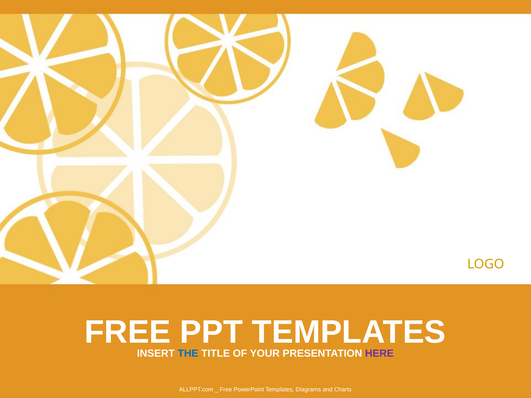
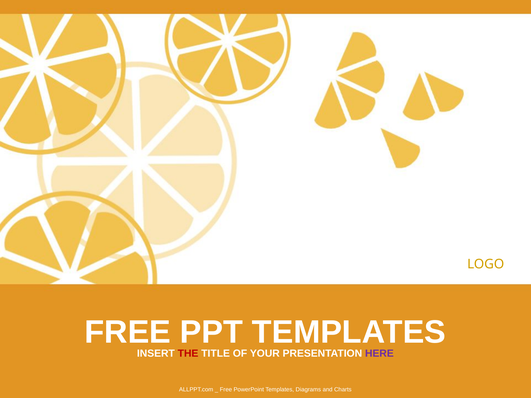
THE colour: blue -> red
